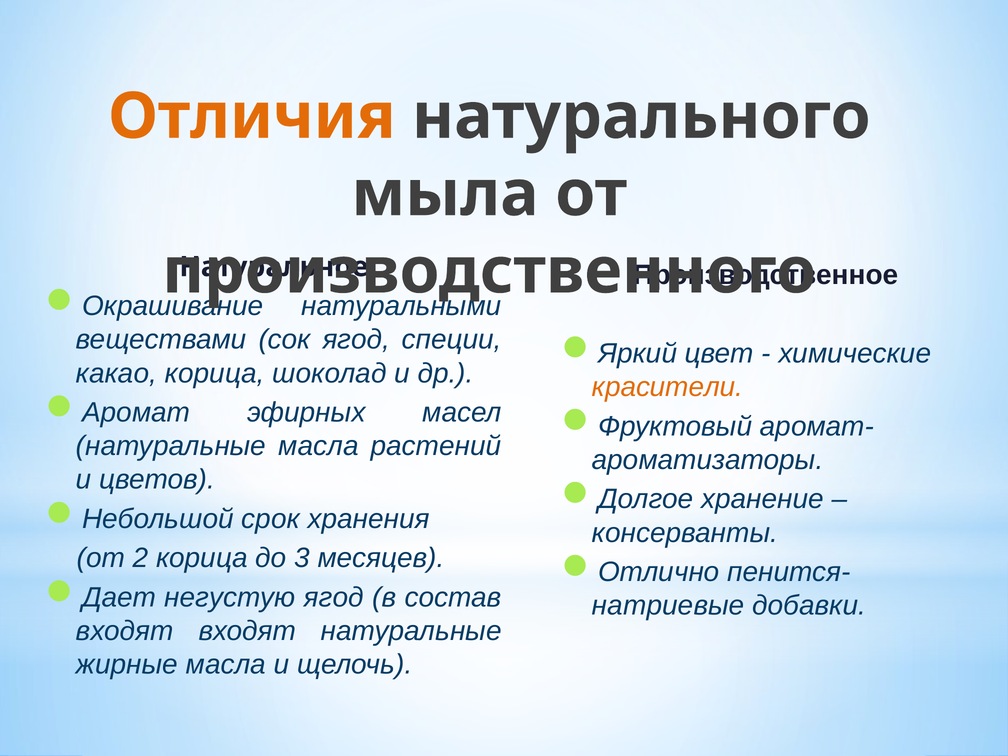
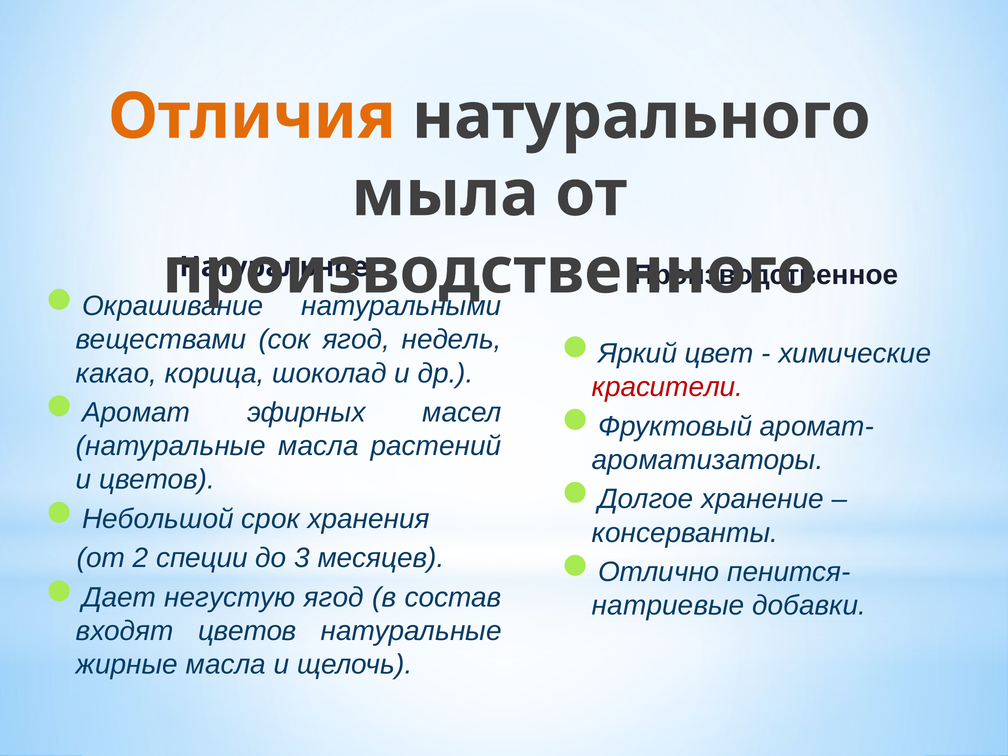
специи: специи -> недель
красители colour: orange -> red
2 корица: корица -> специи
входят входят: входят -> цветов
